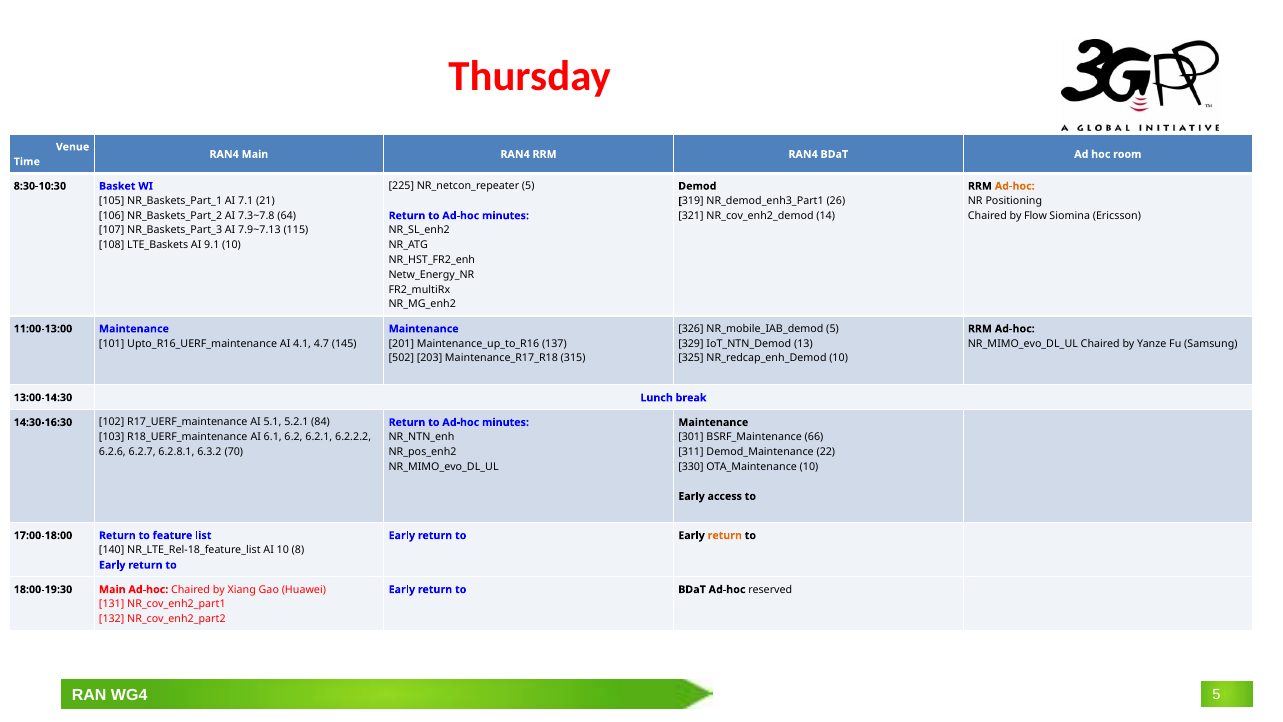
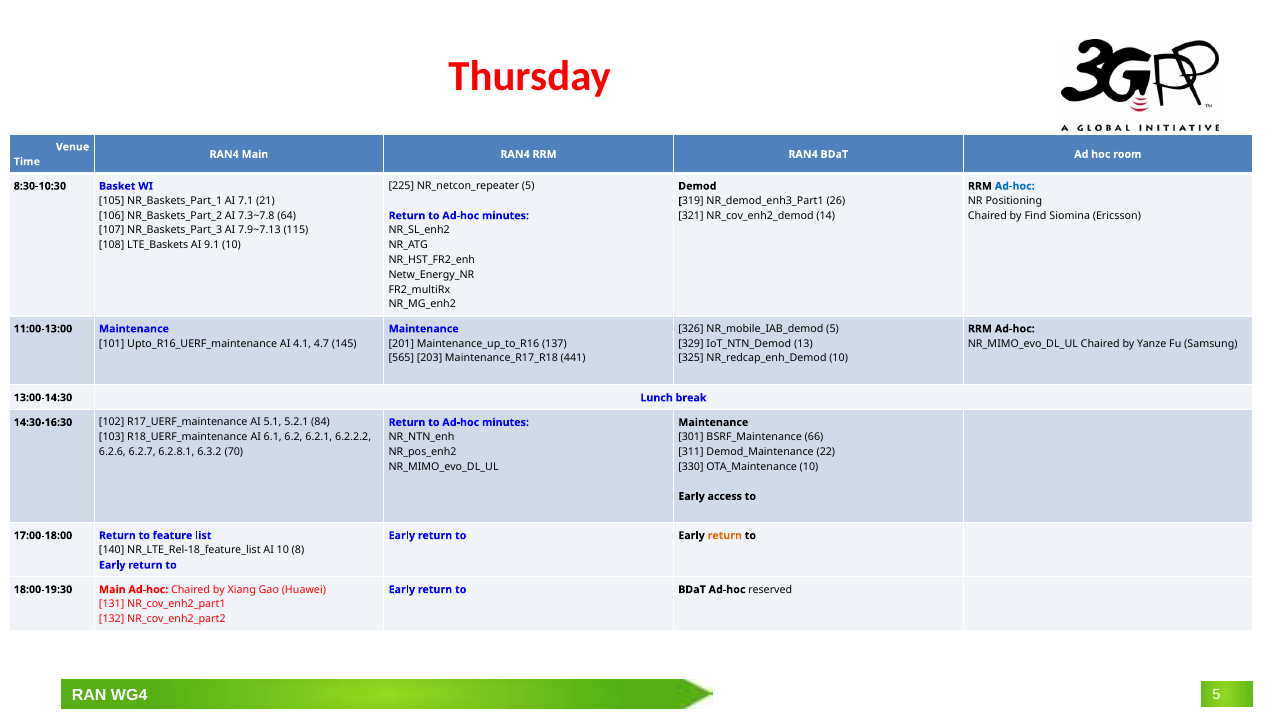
Ad-hoc at (1015, 186) colour: orange -> blue
Flow: Flow -> Find
502: 502 -> 565
315: 315 -> 441
